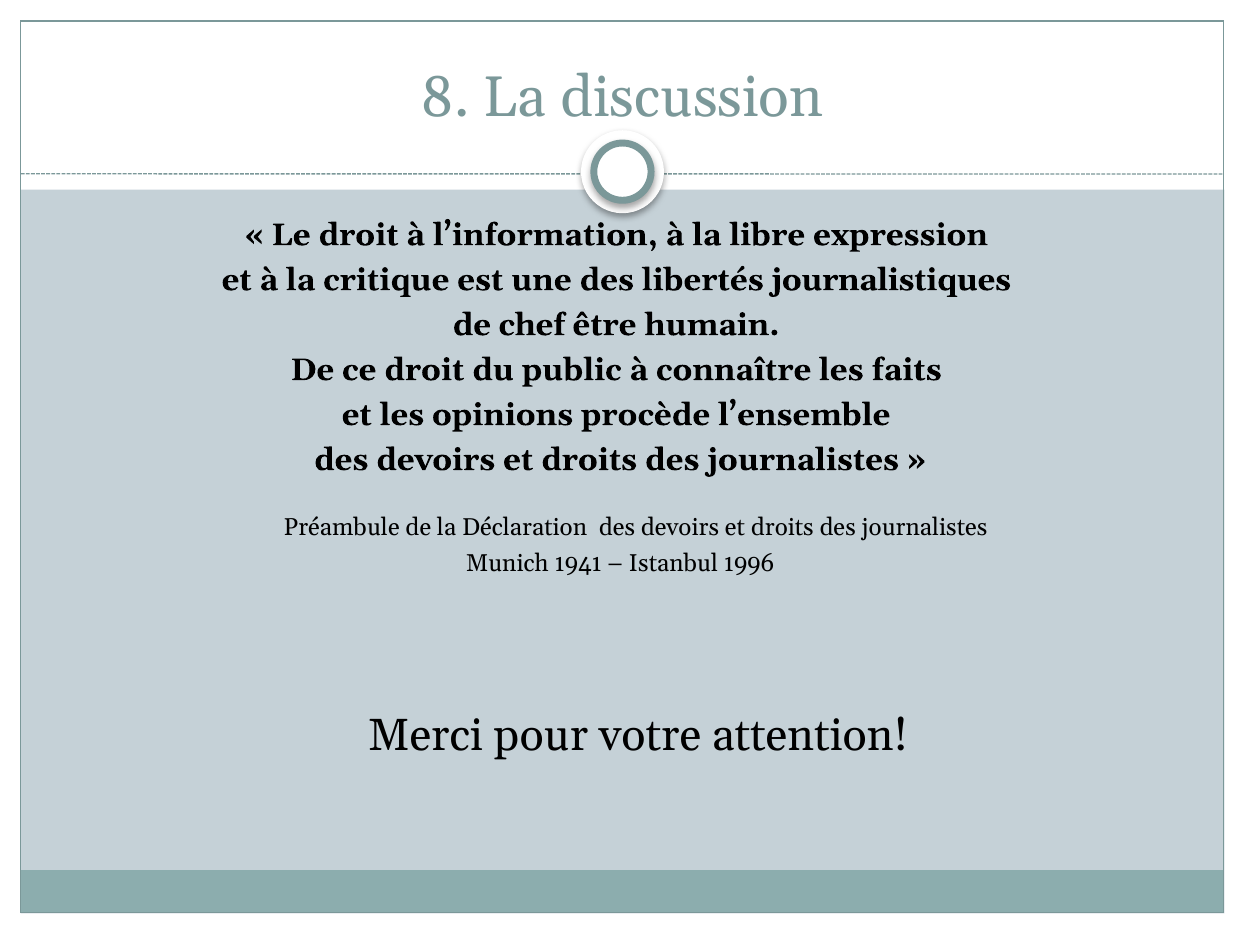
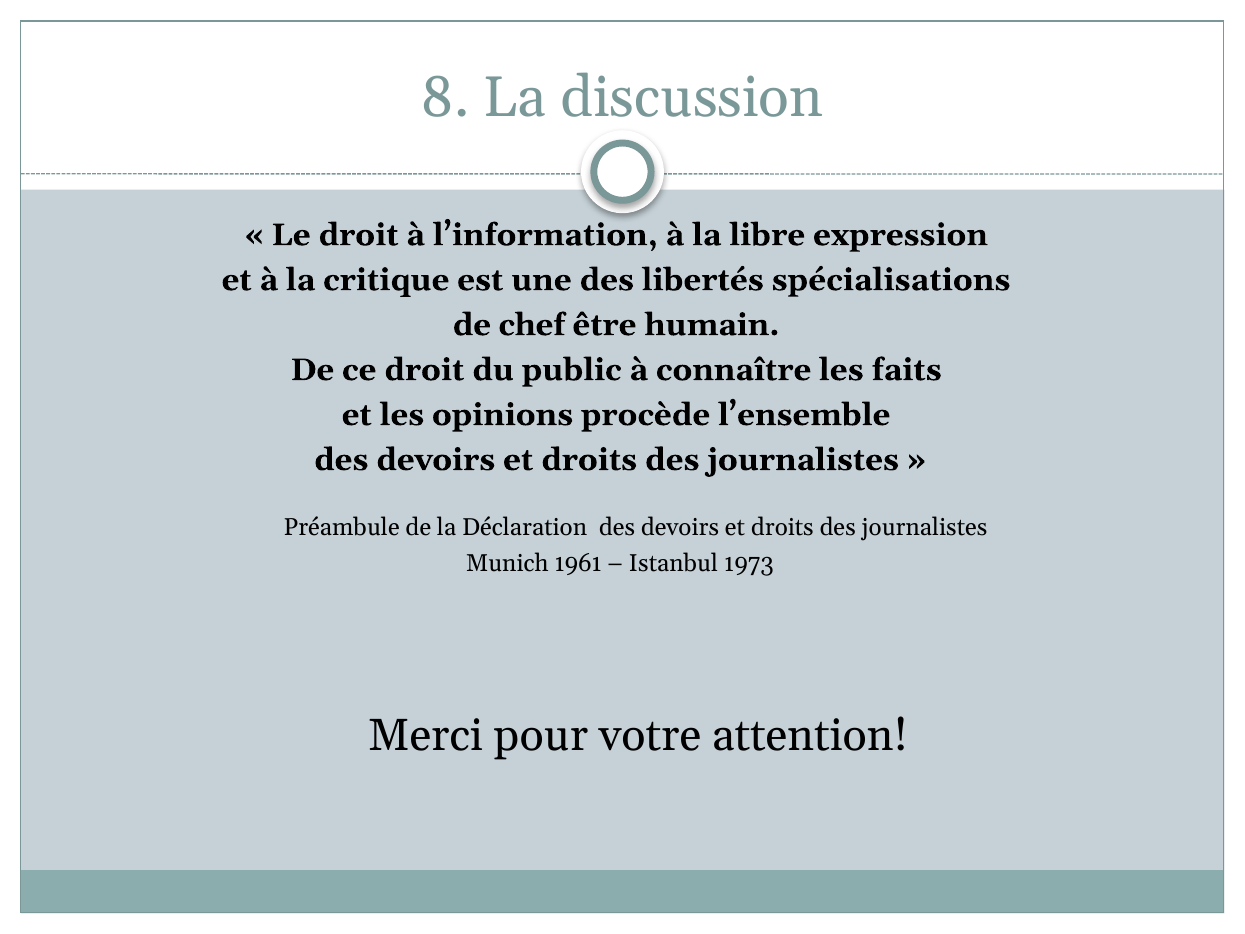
journalistiques: journalistiques -> spécialisations
1941: 1941 -> 1961
1996: 1996 -> 1973
